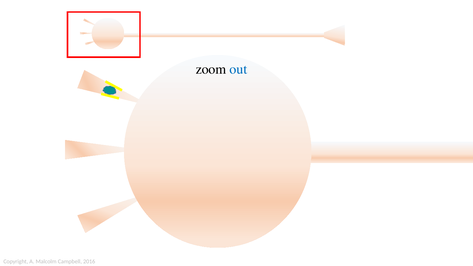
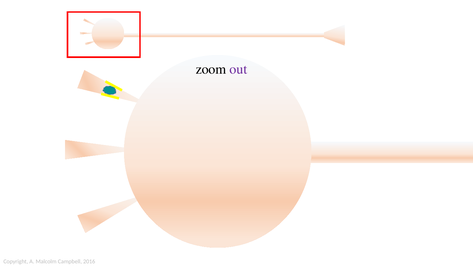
out colour: blue -> purple
